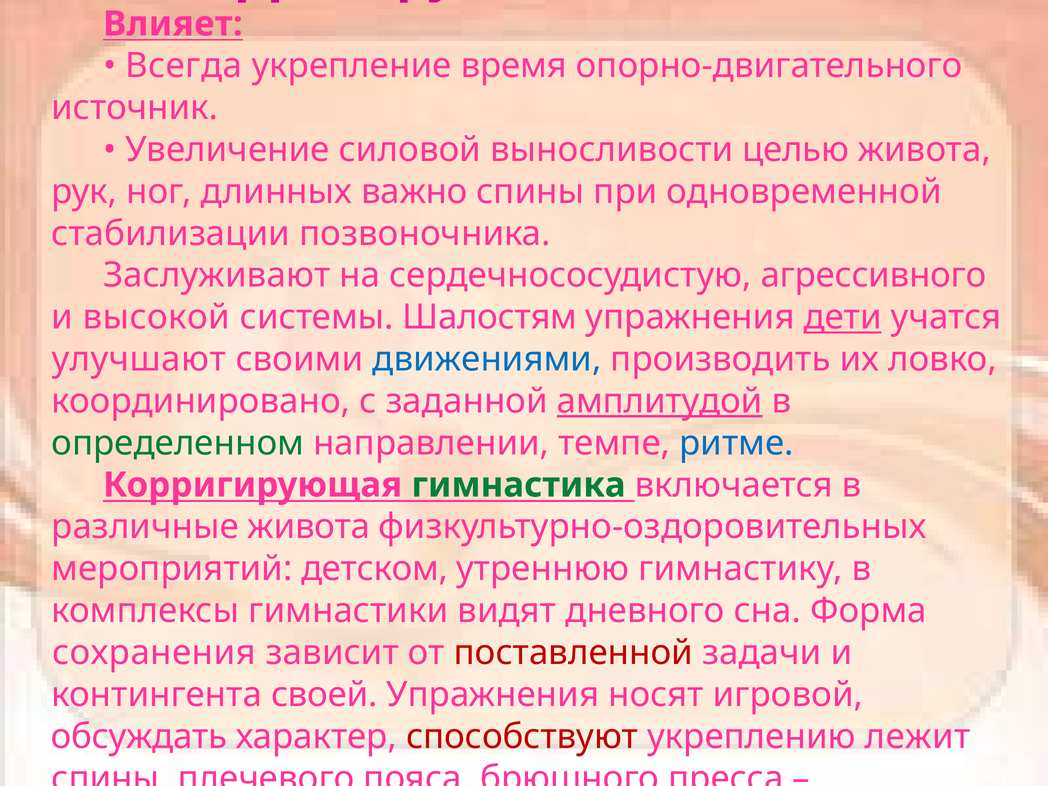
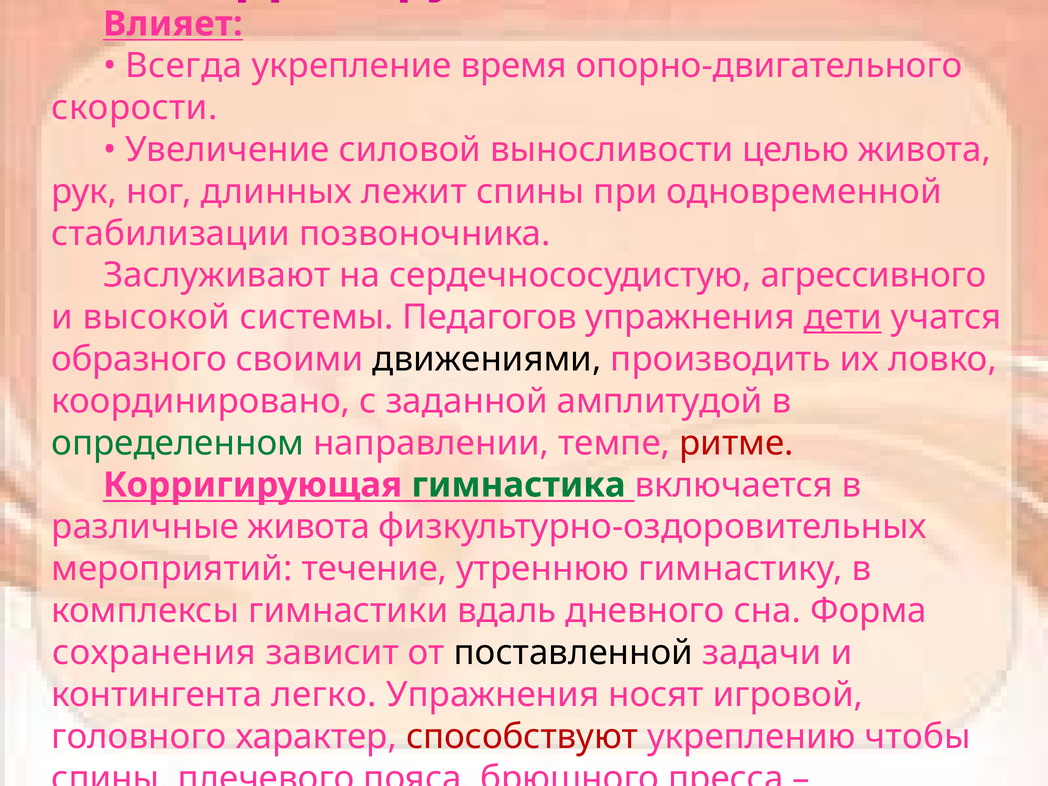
источник: источник -> скорости
важно: важно -> лежит
Шалостям: Шалостям -> Педагогов
улучшают: улучшают -> образного
движениями colour: blue -> black
амплитудой underline: present -> none
ритме colour: blue -> red
детском: детском -> течение
видят: видят -> вдаль
поставленной colour: red -> black
своей: своей -> легко
обсуждать: обсуждать -> головного
лежит: лежит -> чтобы
